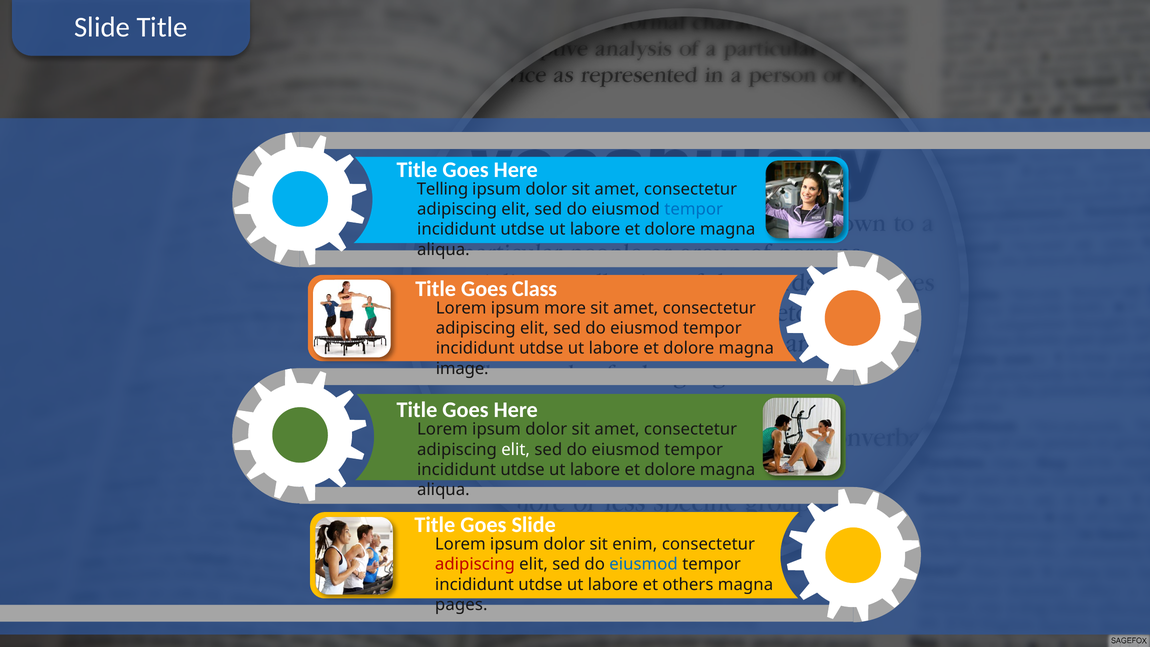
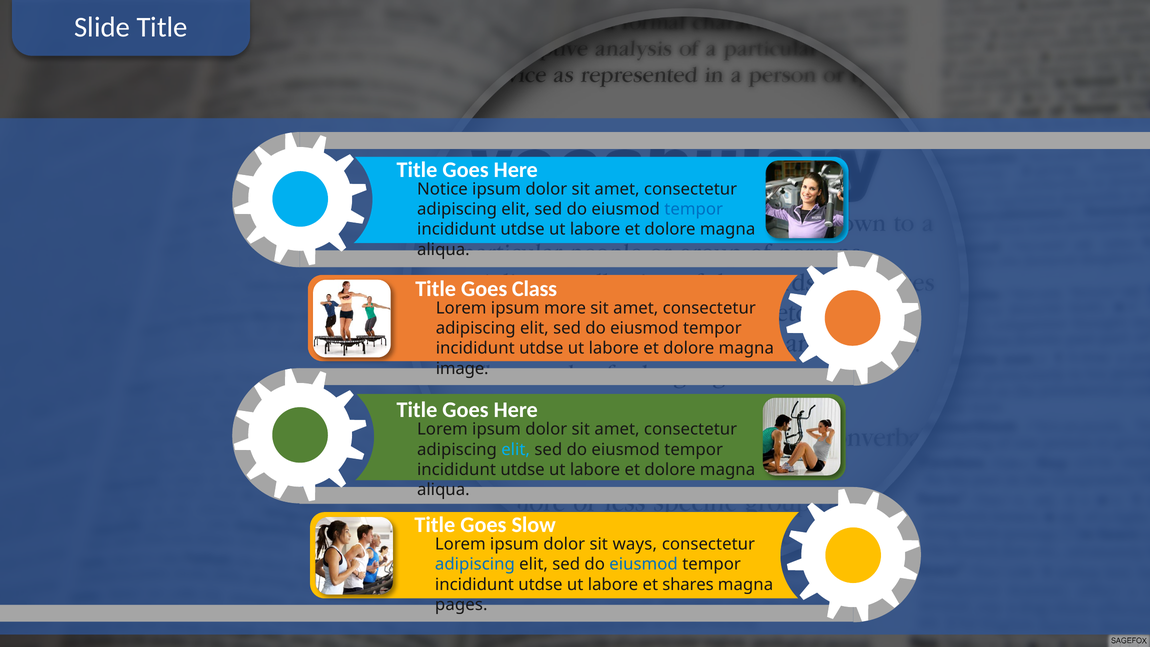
Telling: Telling -> Notice
elit at (516, 449) colour: white -> light blue
Goes Slide: Slide -> Slow
enim: enim -> ways
adipiscing at (475, 564) colour: red -> blue
others: others -> shares
